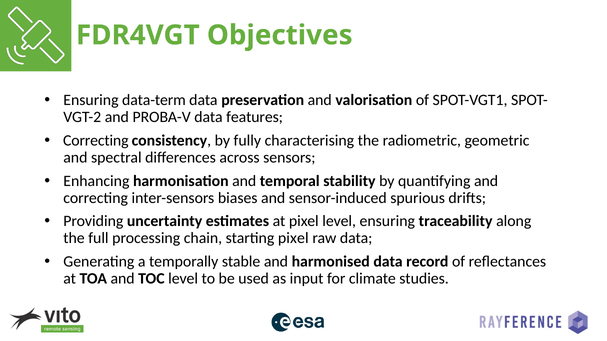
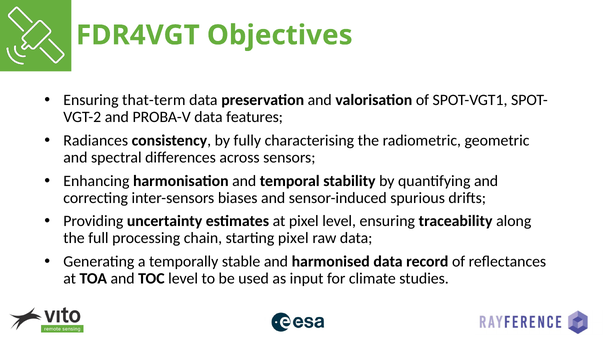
data-term: data-term -> that-term
Correcting at (96, 141): Correcting -> Radiances
